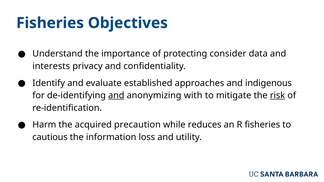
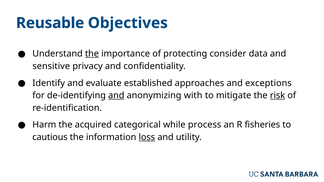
Fisheries at (50, 23): Fisheries -> Reusable
the at (92, 54) underline: none -> present
interests: interests -> sensitive
indigenous: indigenous -> exceptions
precaution: precaution -> categorical
reduces: reduces -> process
loss underline: none -> present
